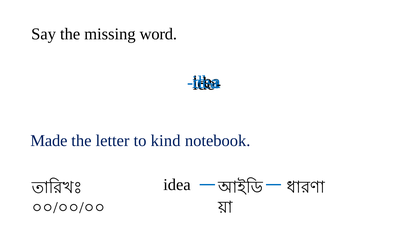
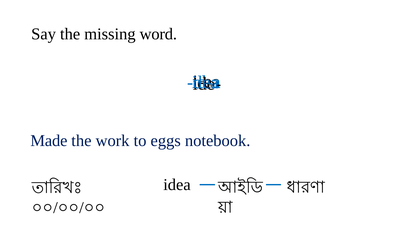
letter: letter -> work
kind: kind -> eggs
